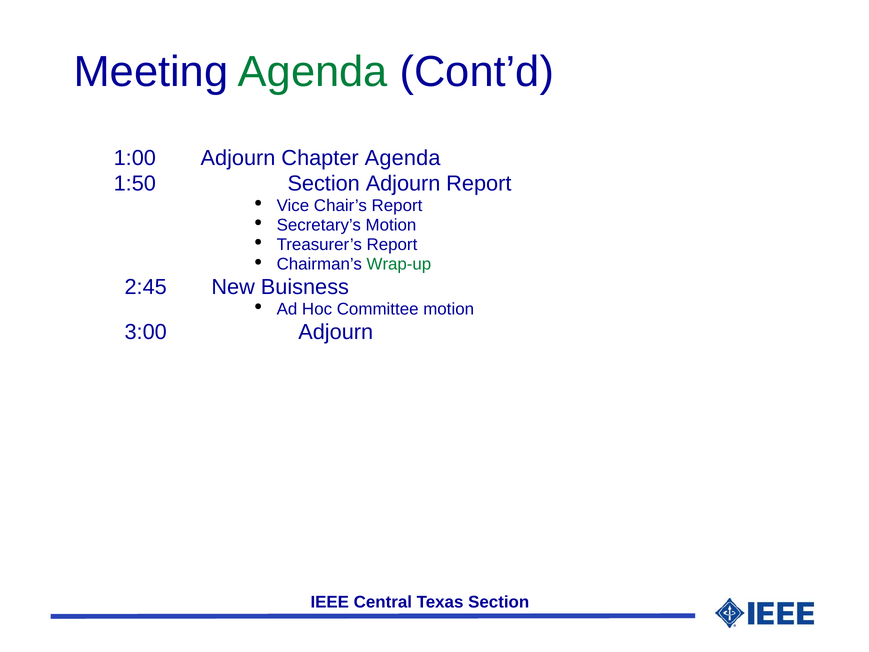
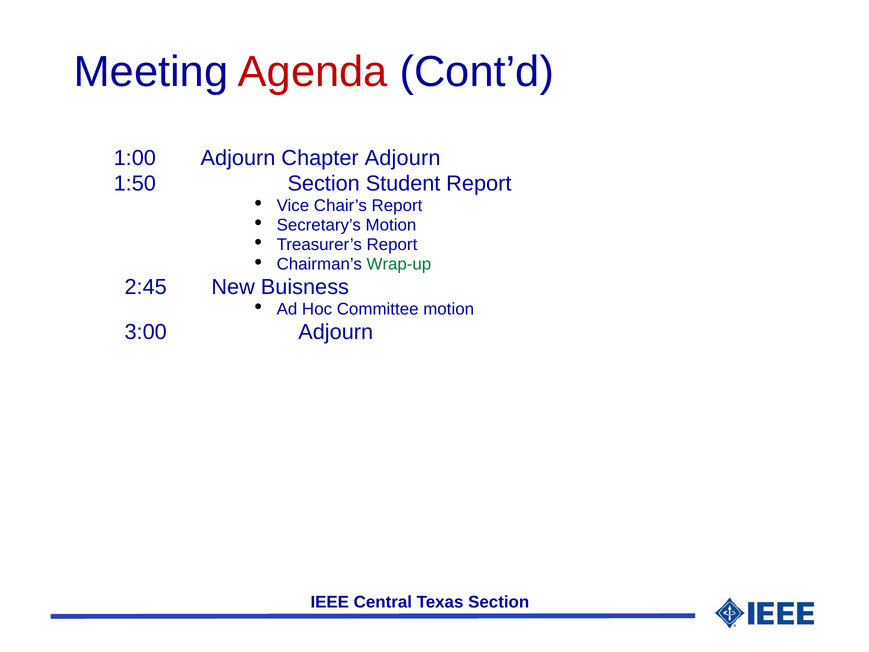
Agenda at (313, 72) colour: green -> red
Chapter Agenda: Agenda -> Adjourn
Section Adjourn: Adjourn -> Student
